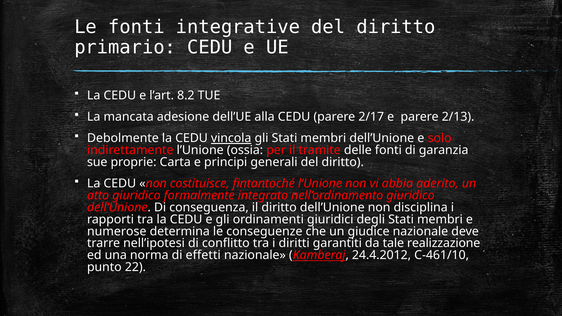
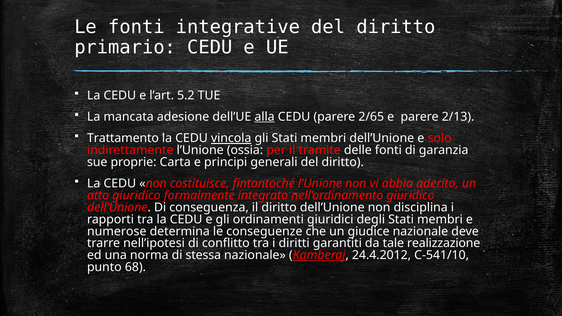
8.2: 8.2 -> 5.2
alla underline: none -> present
2/17: 2/17 -> 2/65
Debolmente: Debolmente -> Trattamento
effetti: effetti -> stessa
C‑461/10: C‑461/10 -> C‑541/10
22: 22 -> 68
